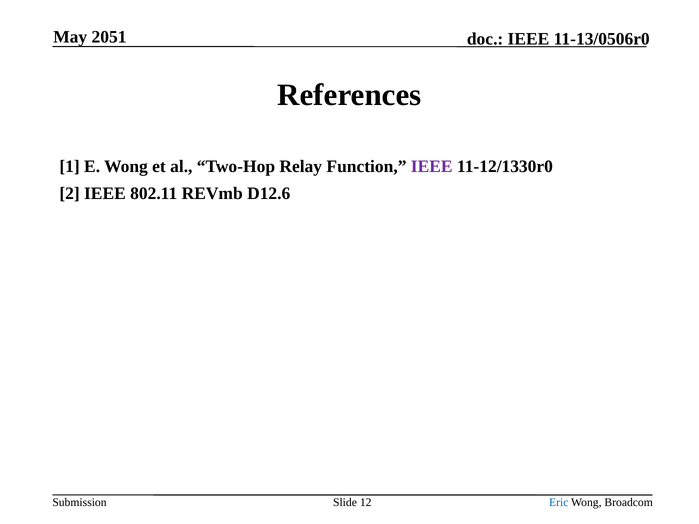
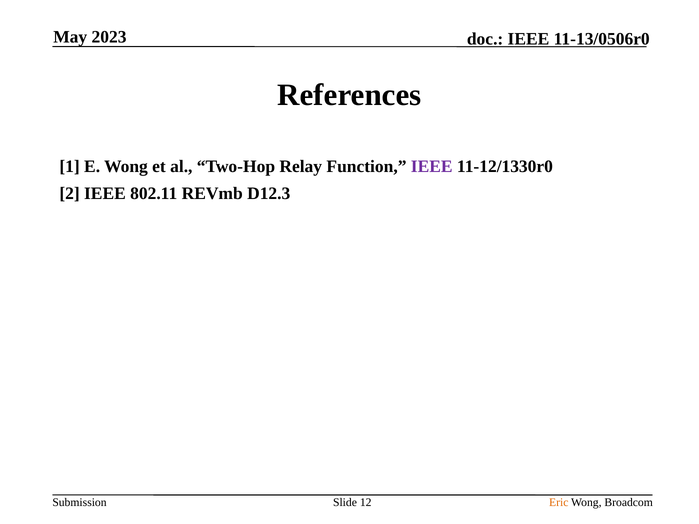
2051: 2051 -> 2023
D12.6: D12.6 -> D12.3
Eric colour: blue -> orange
